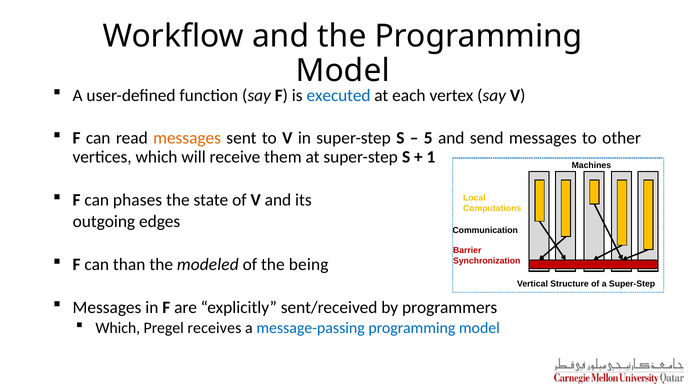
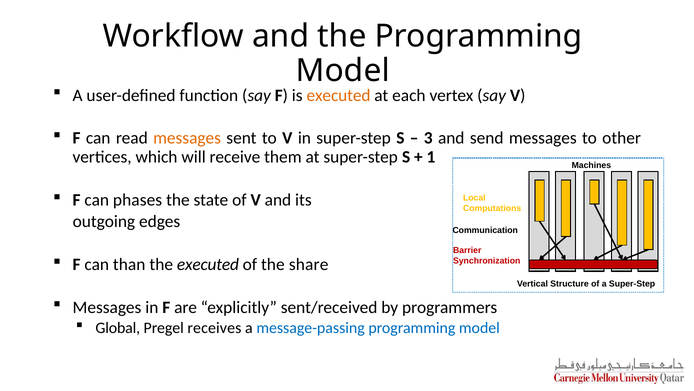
executed at (339, 95) colour: blue -> orange
5: 5 -> 3
the modeled: modeled -> executed
being: being -> share
Which at (118, 327): Which -> Global
